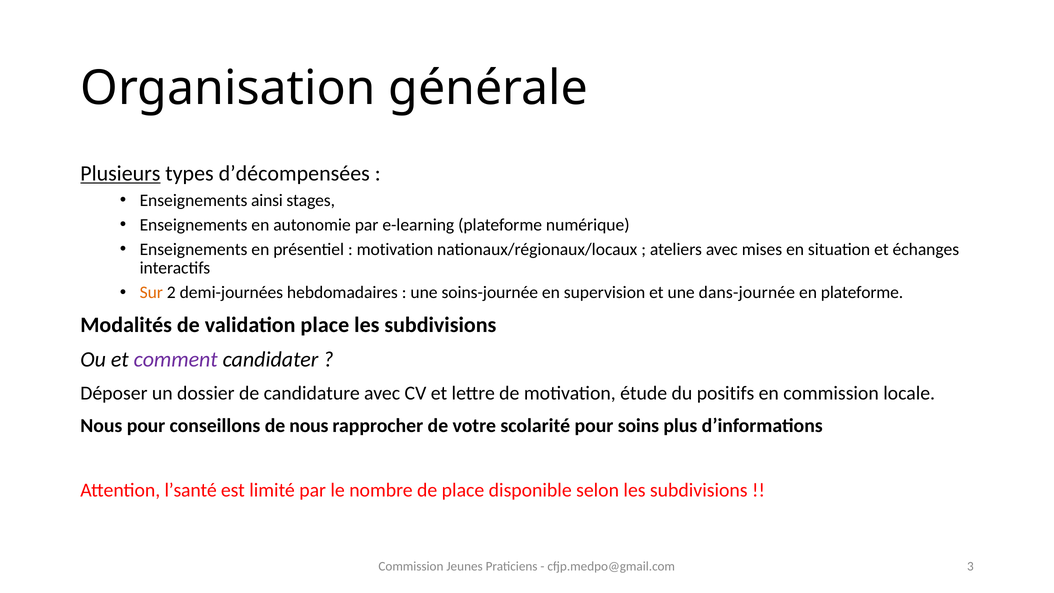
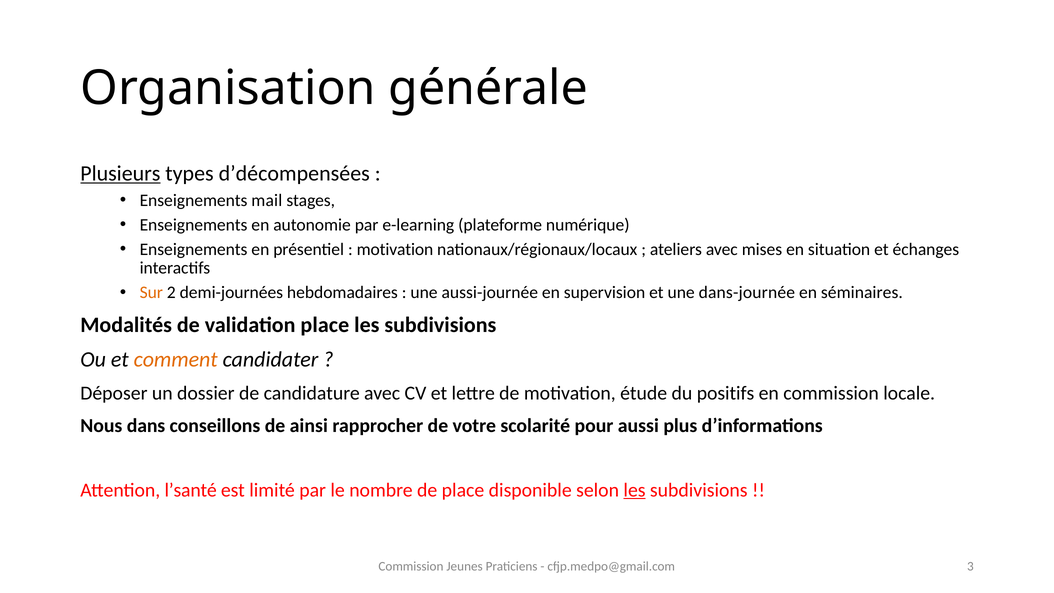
ainsi: ainsi -> mail
soins-journée: soins-journée -> aussi-journée
en plateforme: plateforme -> séminaires
comment colour: purple -> orange
Nous pour: pour -> dans
de nous: nous -> ainsi
soins: soins -> aussi
les at (635, 490) underline: none -> present
